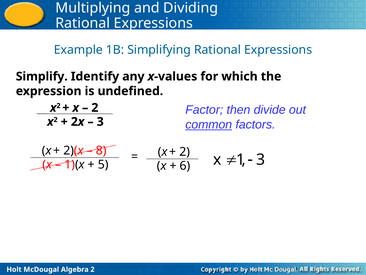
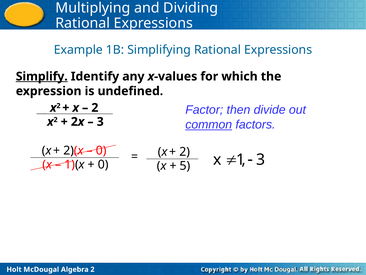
Simplify underline: none -> present
8 at (101, 150): 8 -> 0
5 at (103, 164): 5 -> 0
6: 6 -> 5
